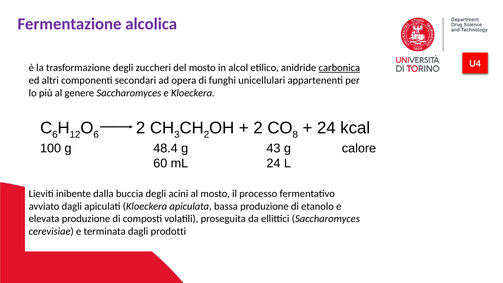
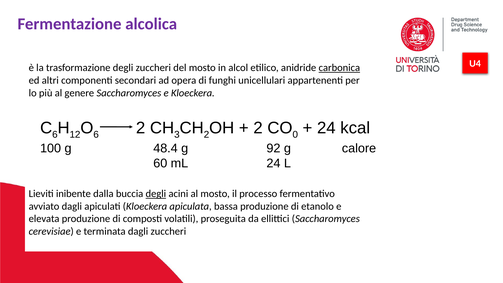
8: 8 -> 0
43: 43 -> 92
degli at (156, 194) underline: none -> present
dagli prodotti: prodotti -> zuccheri
